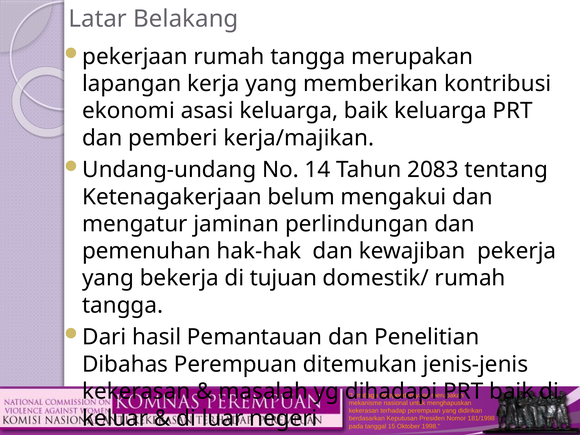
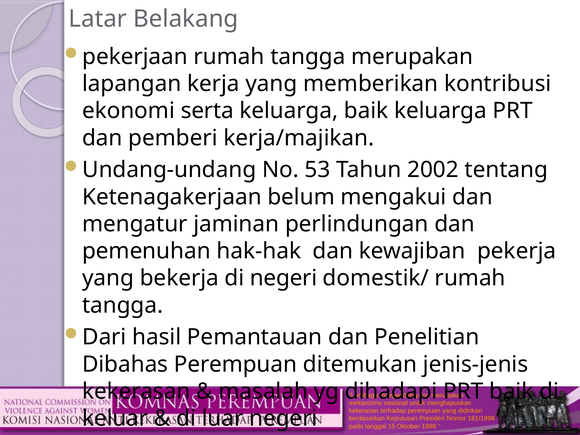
asasi: asasi -> serta
14: 14 -> 53
2083: 2083 -> 2002
di tujuan: tujuan -> negeri
